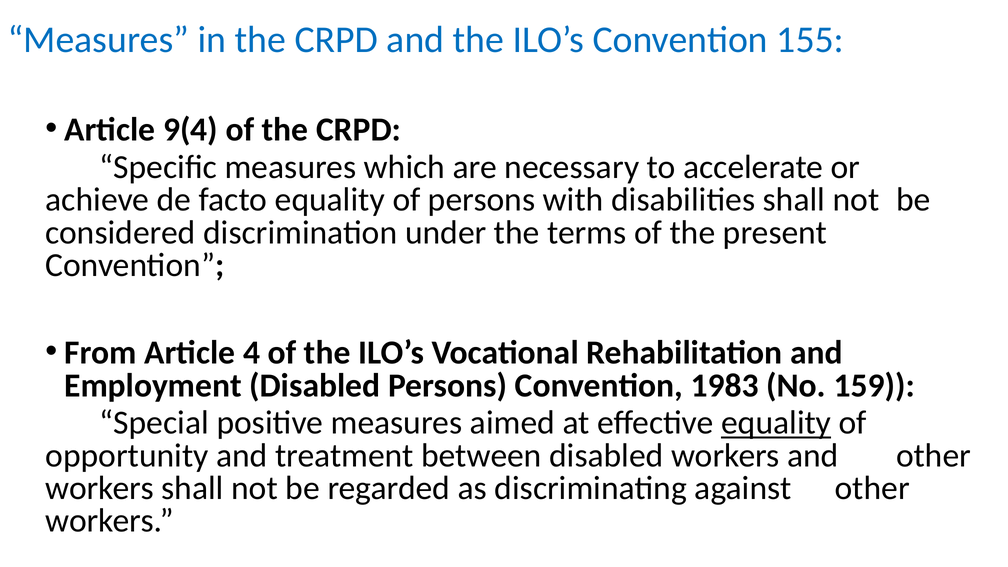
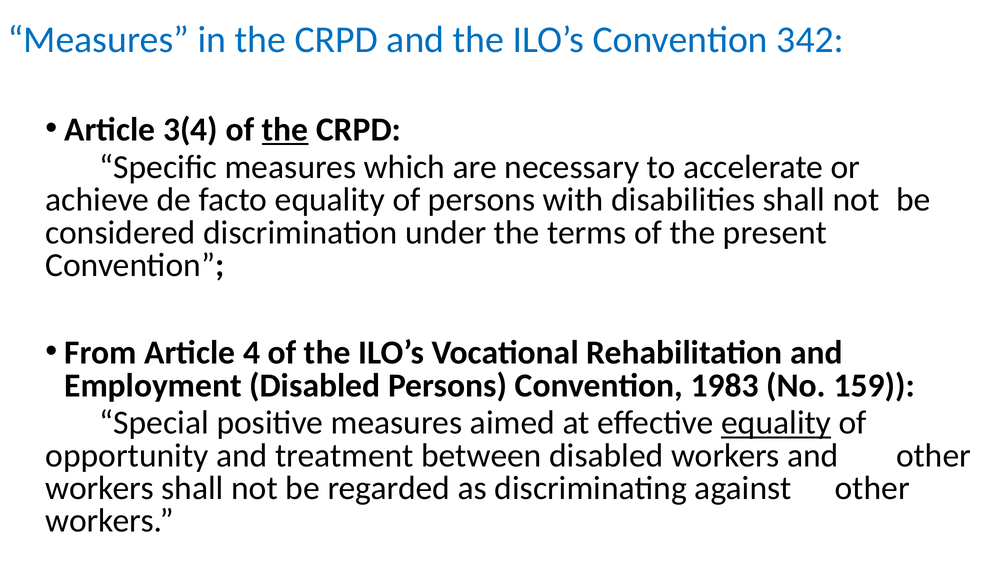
155: 155 -> 342
9(4: 9(4 -> 3(4
the at (285, 130) underline: none -> present
